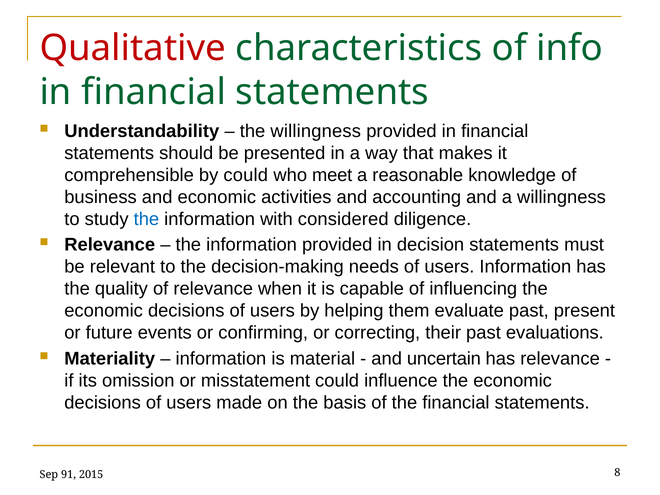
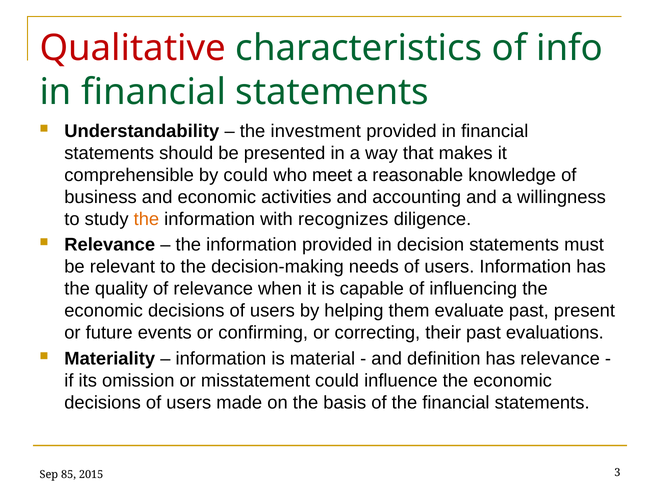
the willingness: willingness -> investment
the at (146, 219) colour: blue -> orange
considered: considered -> recognizes
uncertain: uncertain -> definition
91: 91 -> 85
8: 8 -> 3
